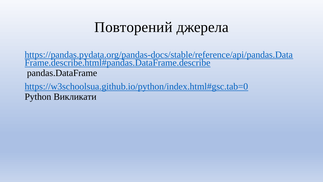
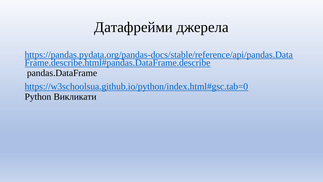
Повторений: Повторений -> Датафрейми
